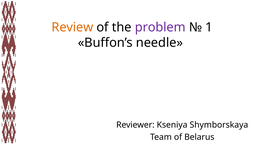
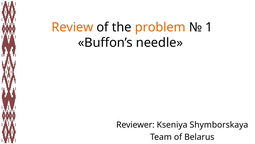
problem colour: purple -> orange
